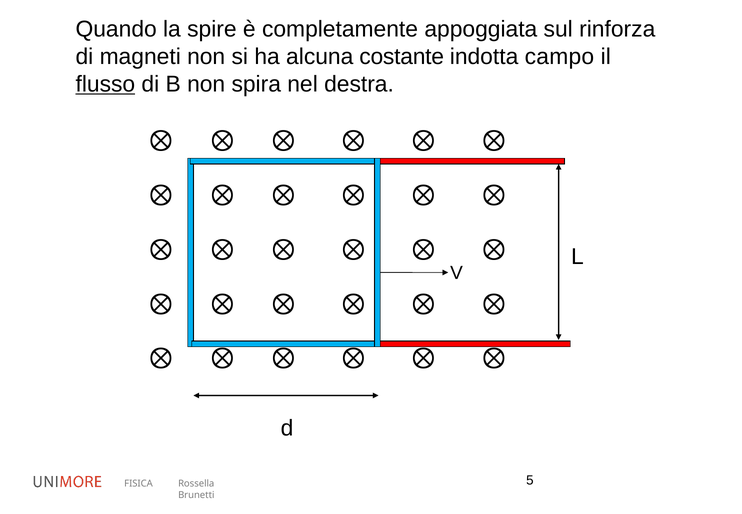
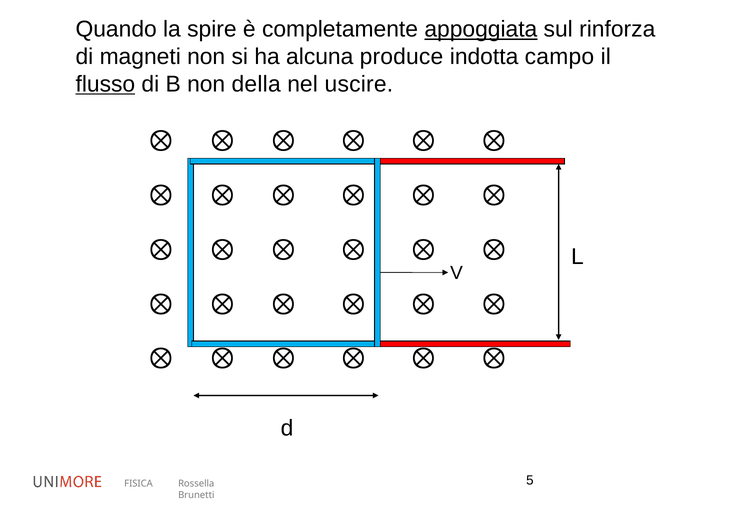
appoggiata underline: none -> present
costante: costante -> produce
spira: spira -> della
destra: destra -> uscire
